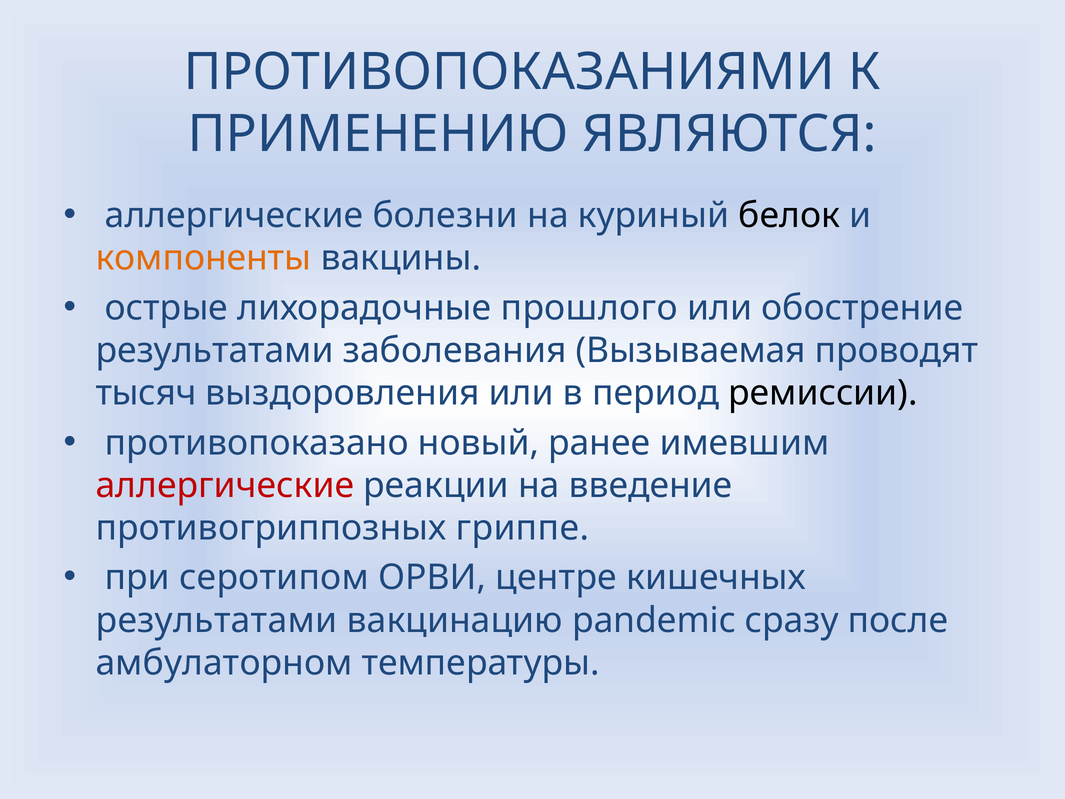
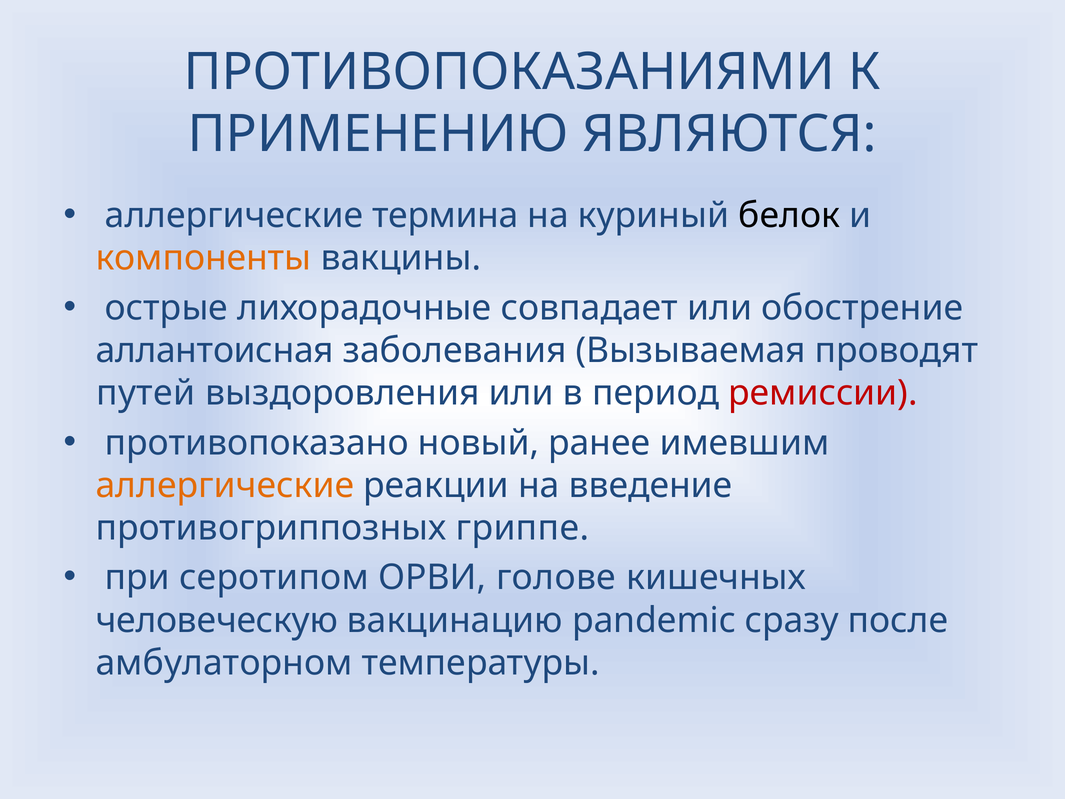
болезни: болезни -> термина
прошлого: прошлого -> совпадает
результатами at (215, 350): результатами -> аллантоисная
тысяч: тысяч -> путей
ремиссии colour: black -> red
аллергические at (225, 485) colour: red -> orange
центре: центре -> голове
результатами at (217, 620): результатами -> человеческую
